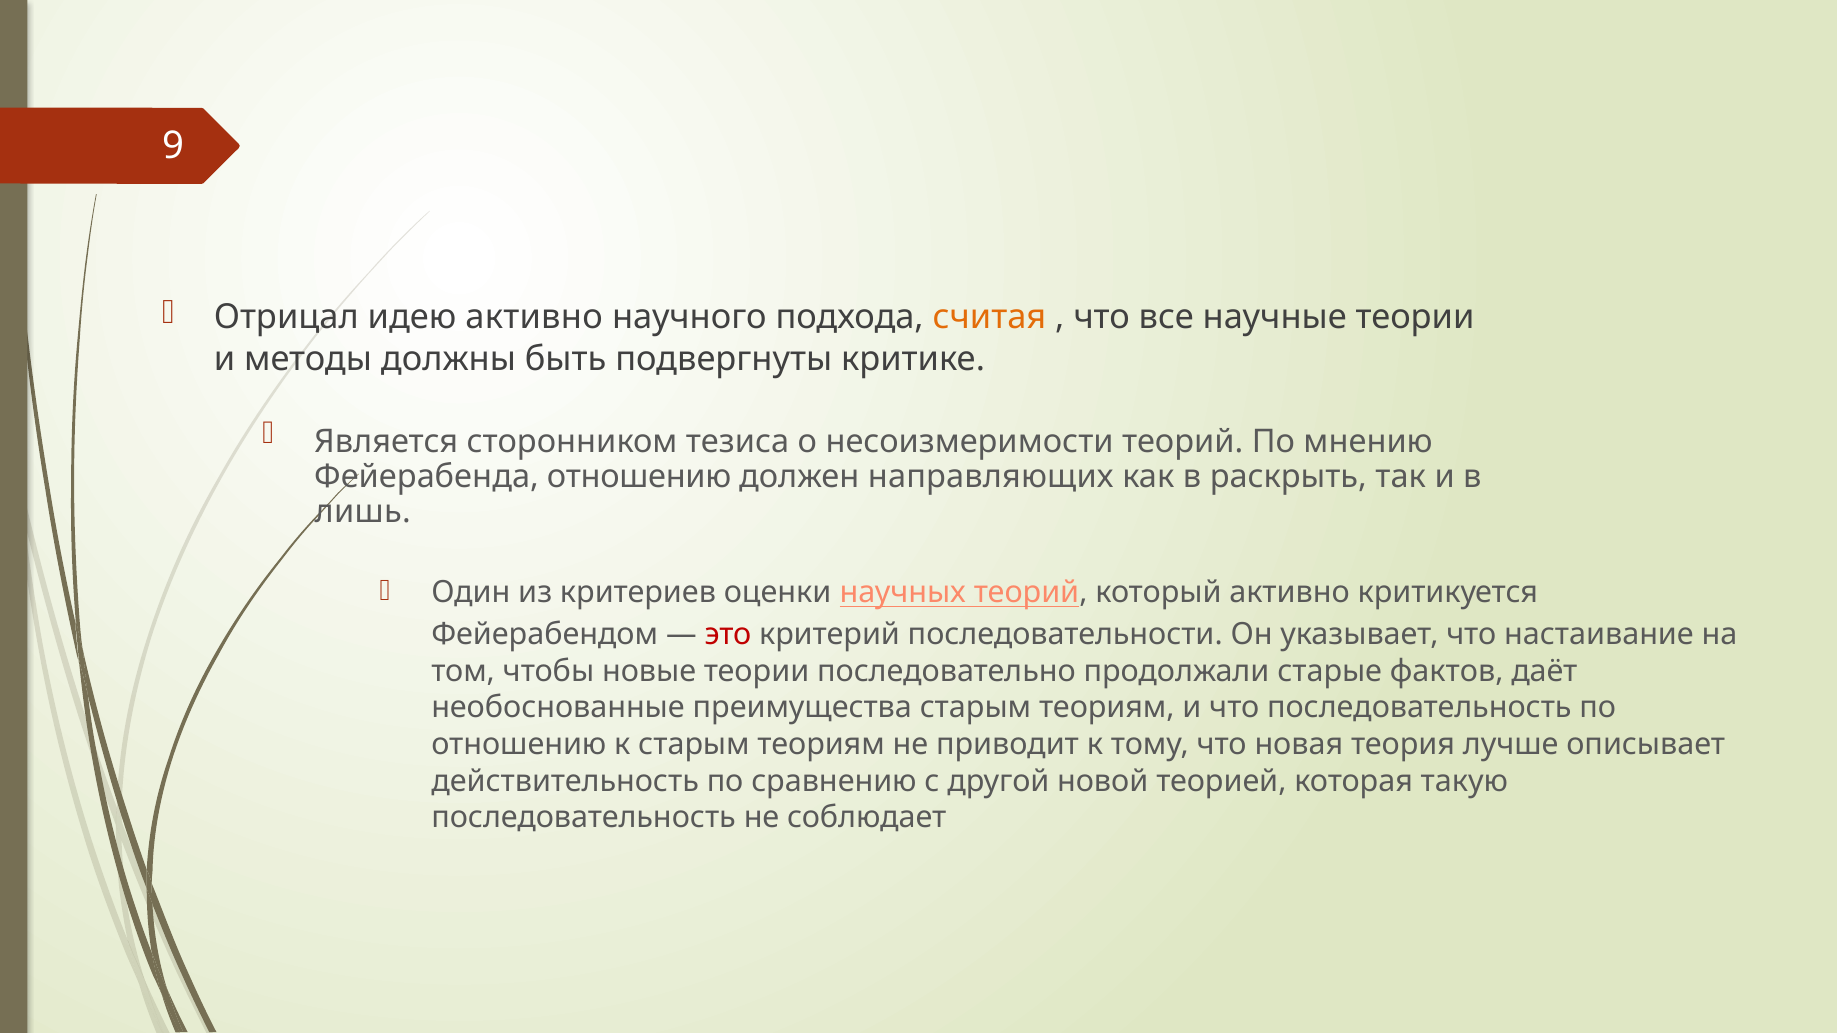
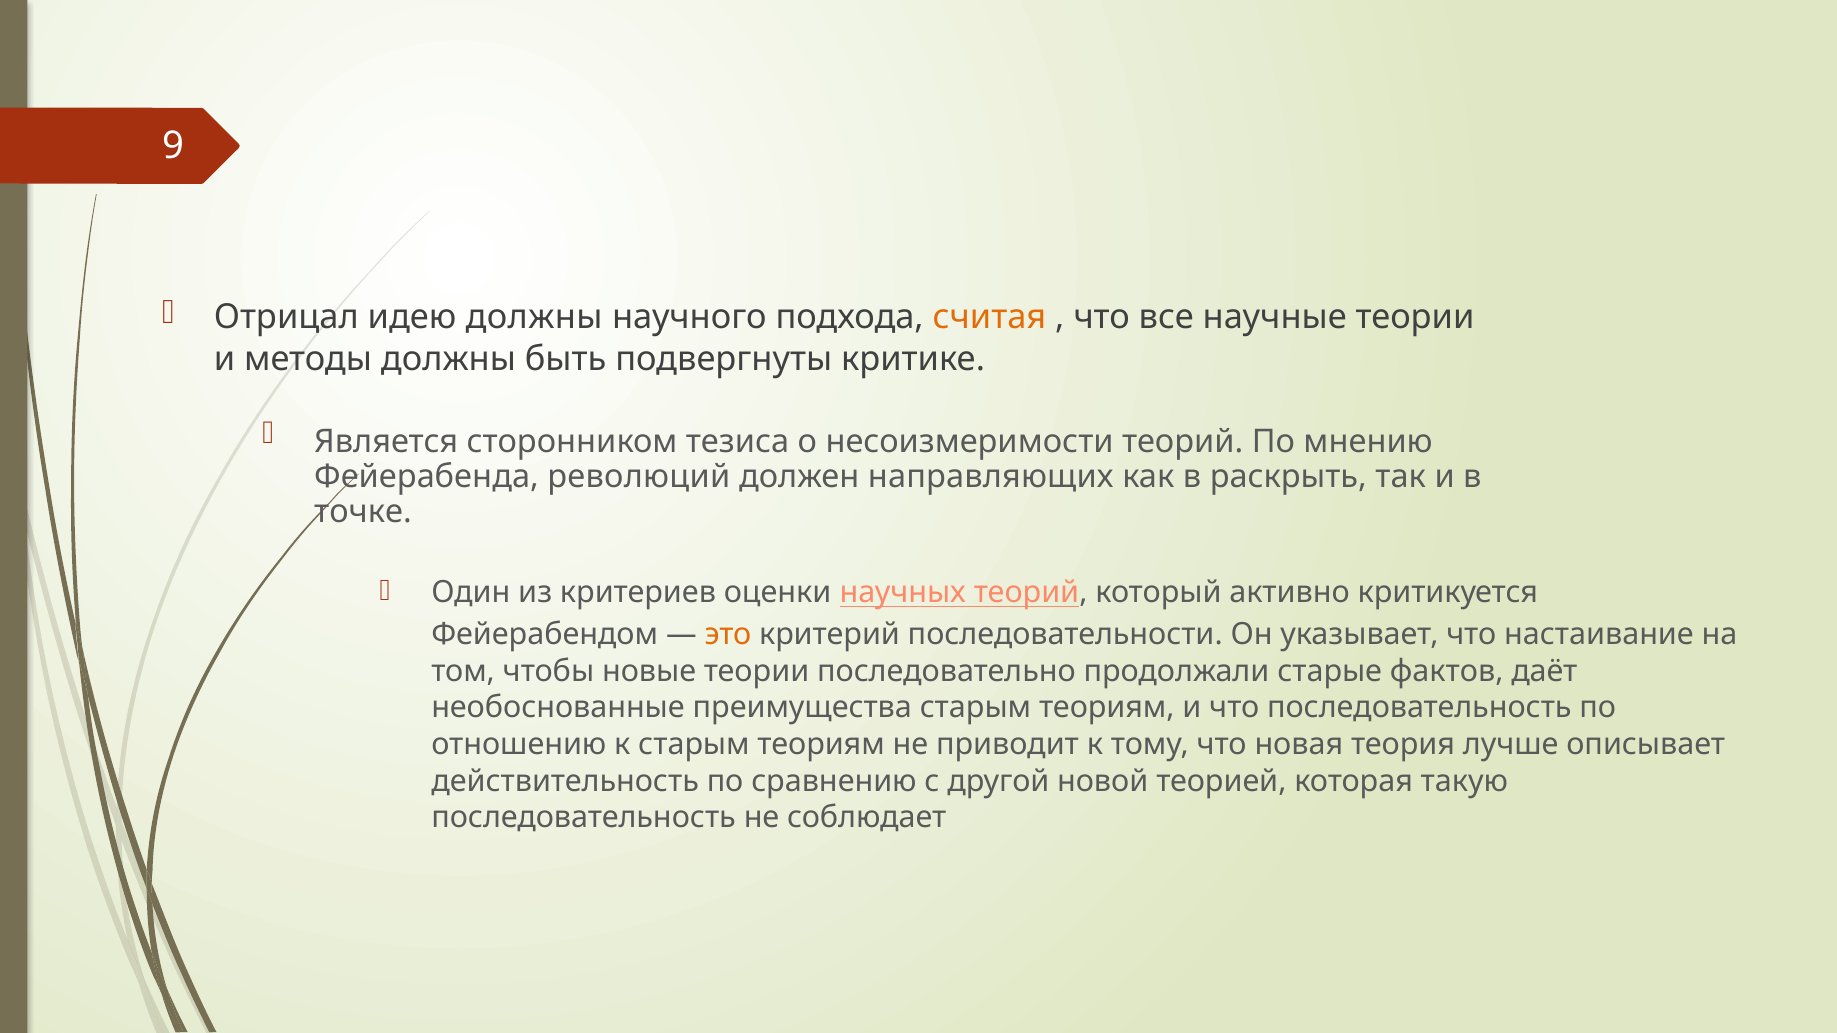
идею активно: активно -> должны
Фейерабенда отношению: отношению -> революций
лишь: лишь -> точке
это colour: red -> orange
